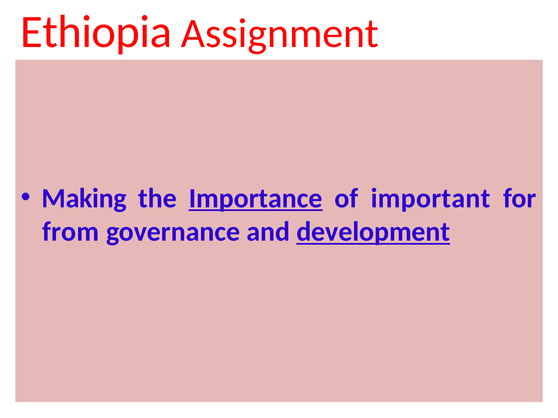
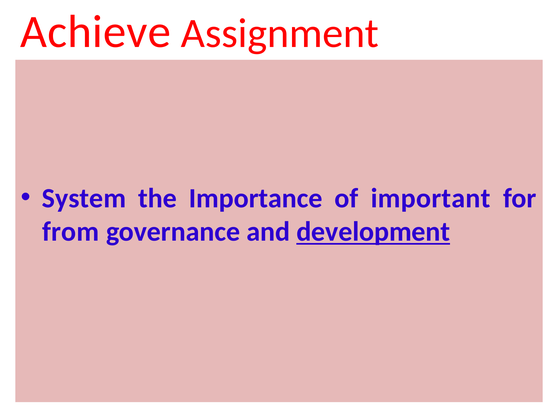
Ethiopia: Ethiopia -> Achieve
Making: Making -> System
Importance underline: present -> none
